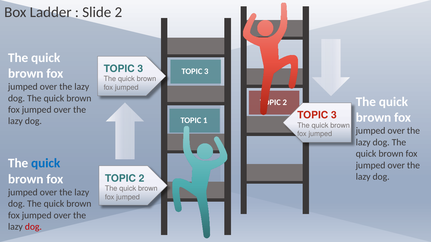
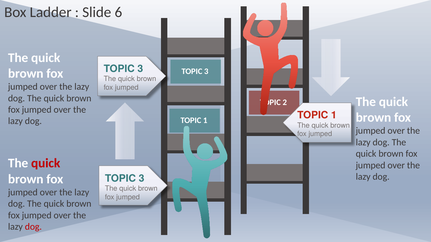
Slide 2: 2 -> 6
3 at (334, 115): 3 -> 1
quick at (46, 164) colour: blue -> red
2 at (142, 179): 2 -> 3
